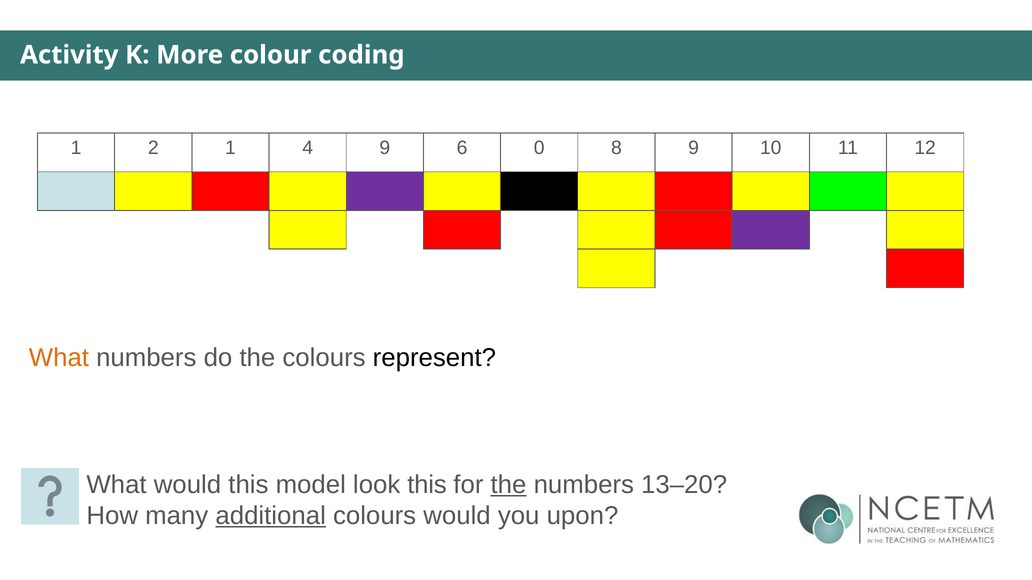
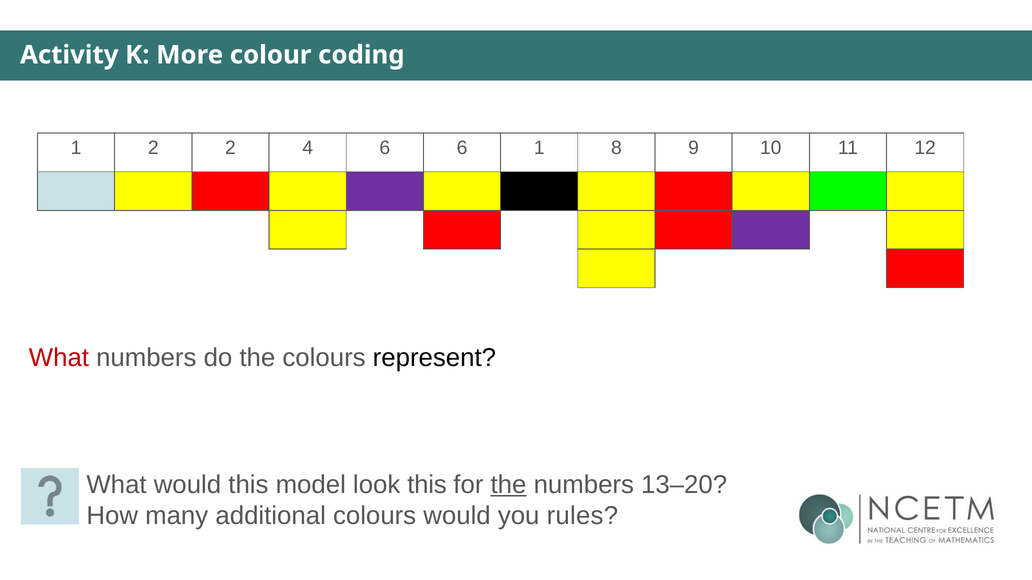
2 1: 1 -> 2
4 9: 9 -> 6
6 0: 0 -> 1
What at (59, 358) colour: orange -> red
additional underline: present -> none
upon: upon -> rules
